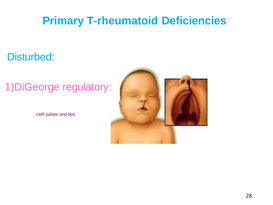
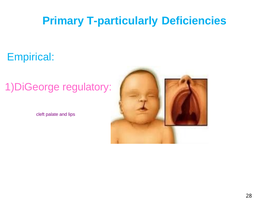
T-rheumatoid: T-rheumatoid -> T-particularly
Disturbed: Disturbed -> Empirical
